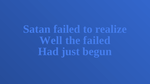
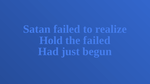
Well: Well -> Hold
